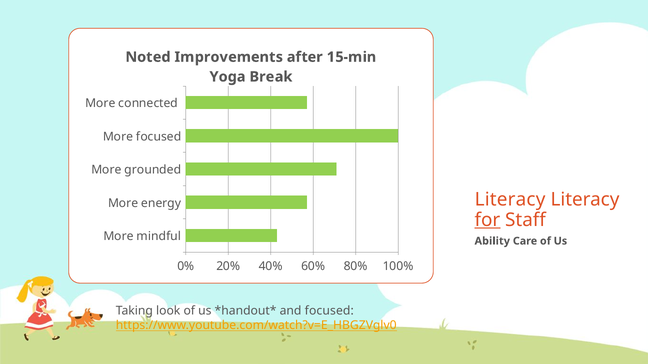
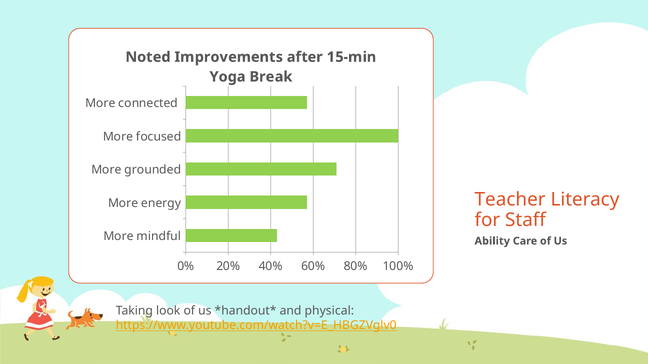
Literacy at (510, 200): Literacy -> Teacher
for underline: present -> none
and focused: focused -> physical
